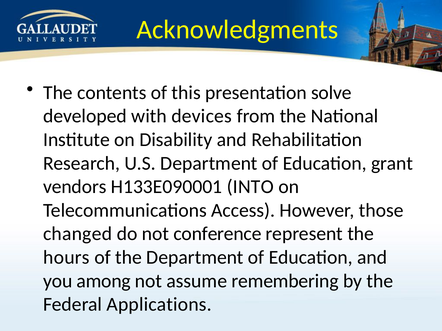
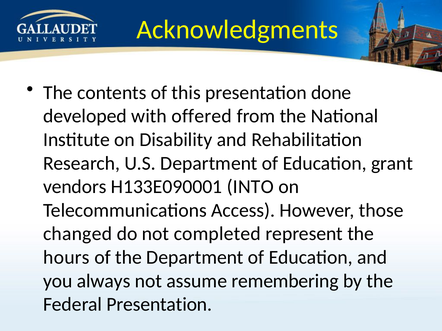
solve: solve -> done
devices: devices -> offered
conference: conference -> completed
among: among -> always
Federal Applications: Applications -> Presentation
